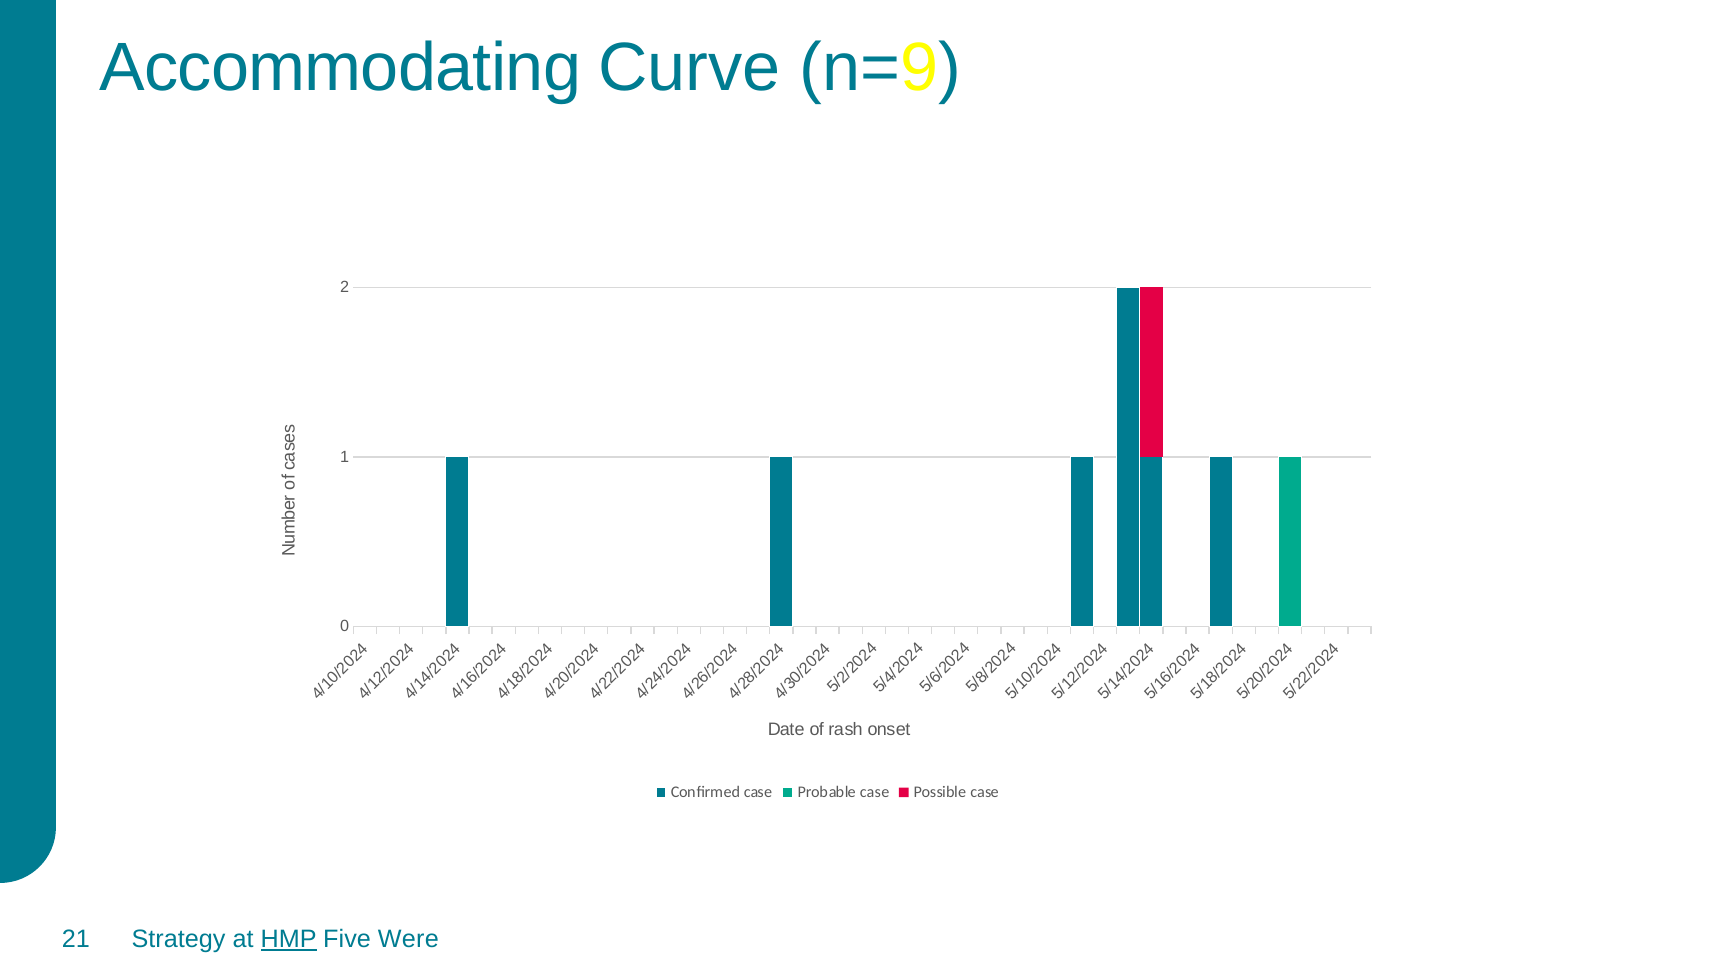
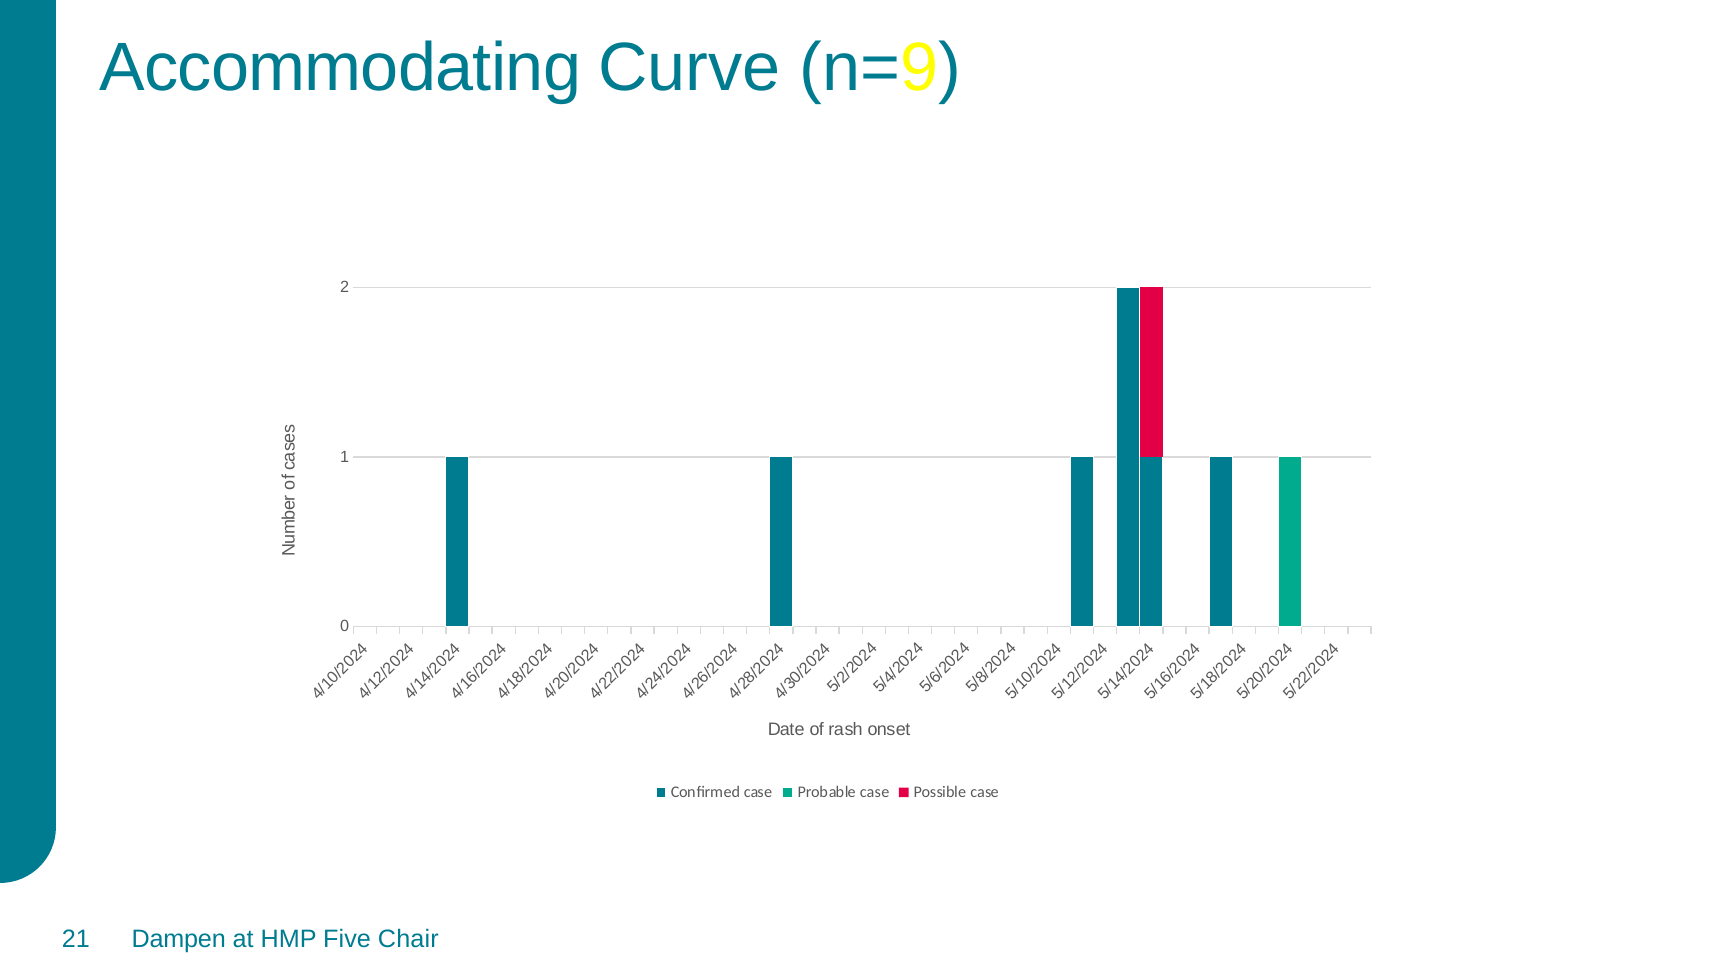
Strategy: Strategy -> Dampen
HMP underline: present -> none
Were: Were -> Chair
